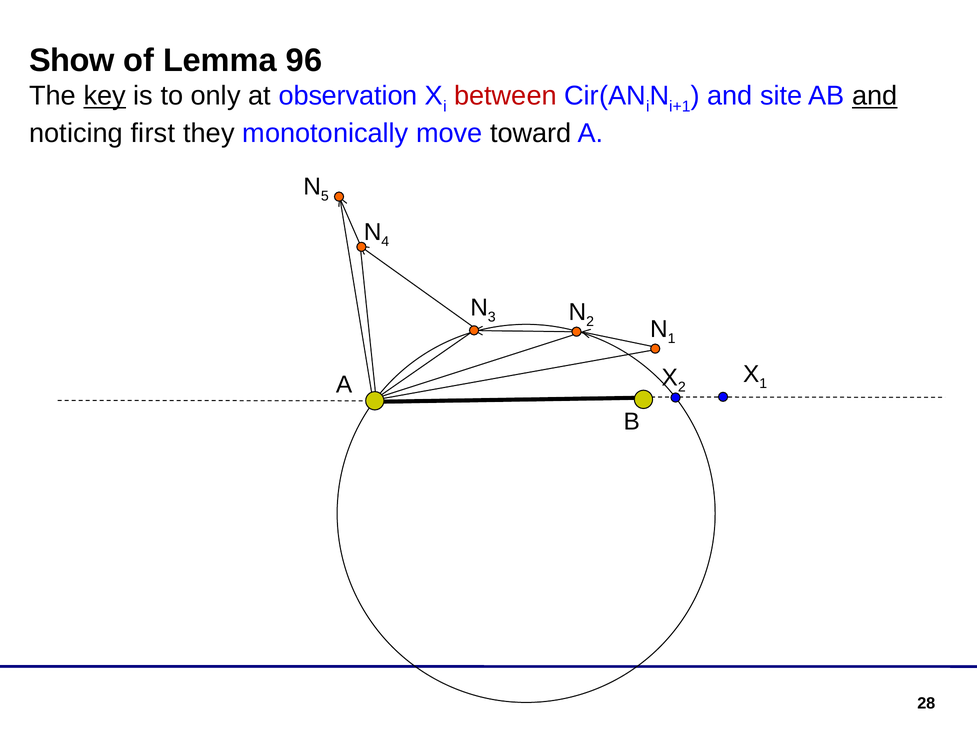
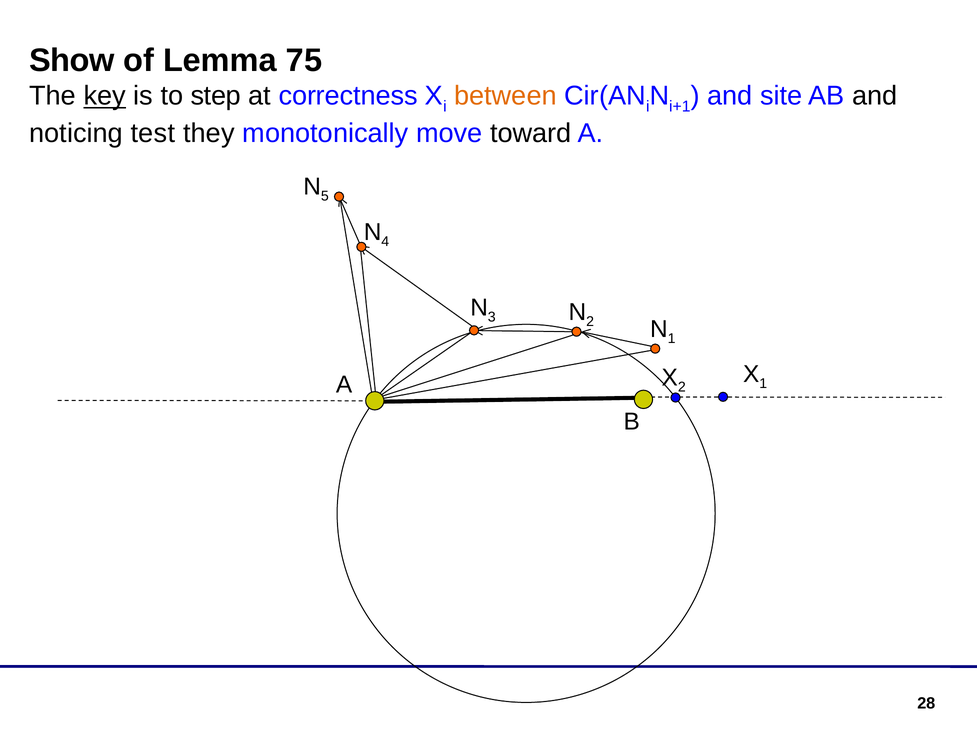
96: 96 -> 75
only: only -> step
observation: observation -> correctness
between colour: red -> orange
and at (875, 96) underline: present -> none
first: first -> test
